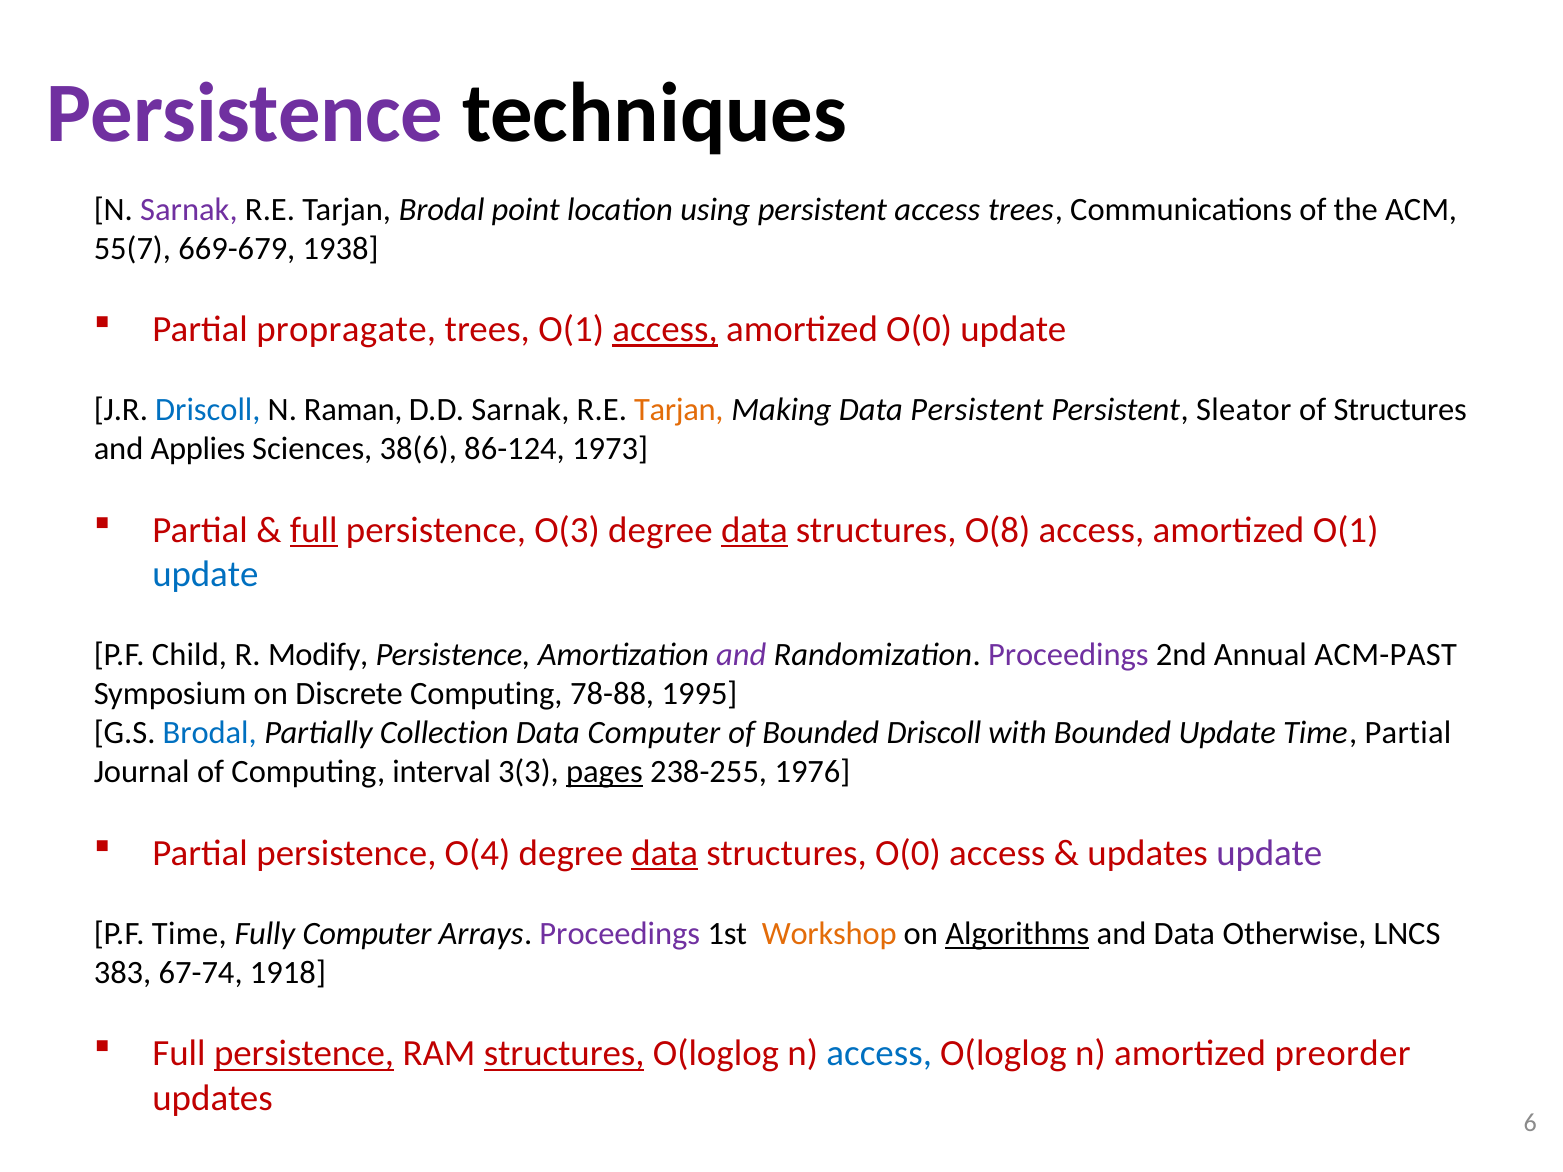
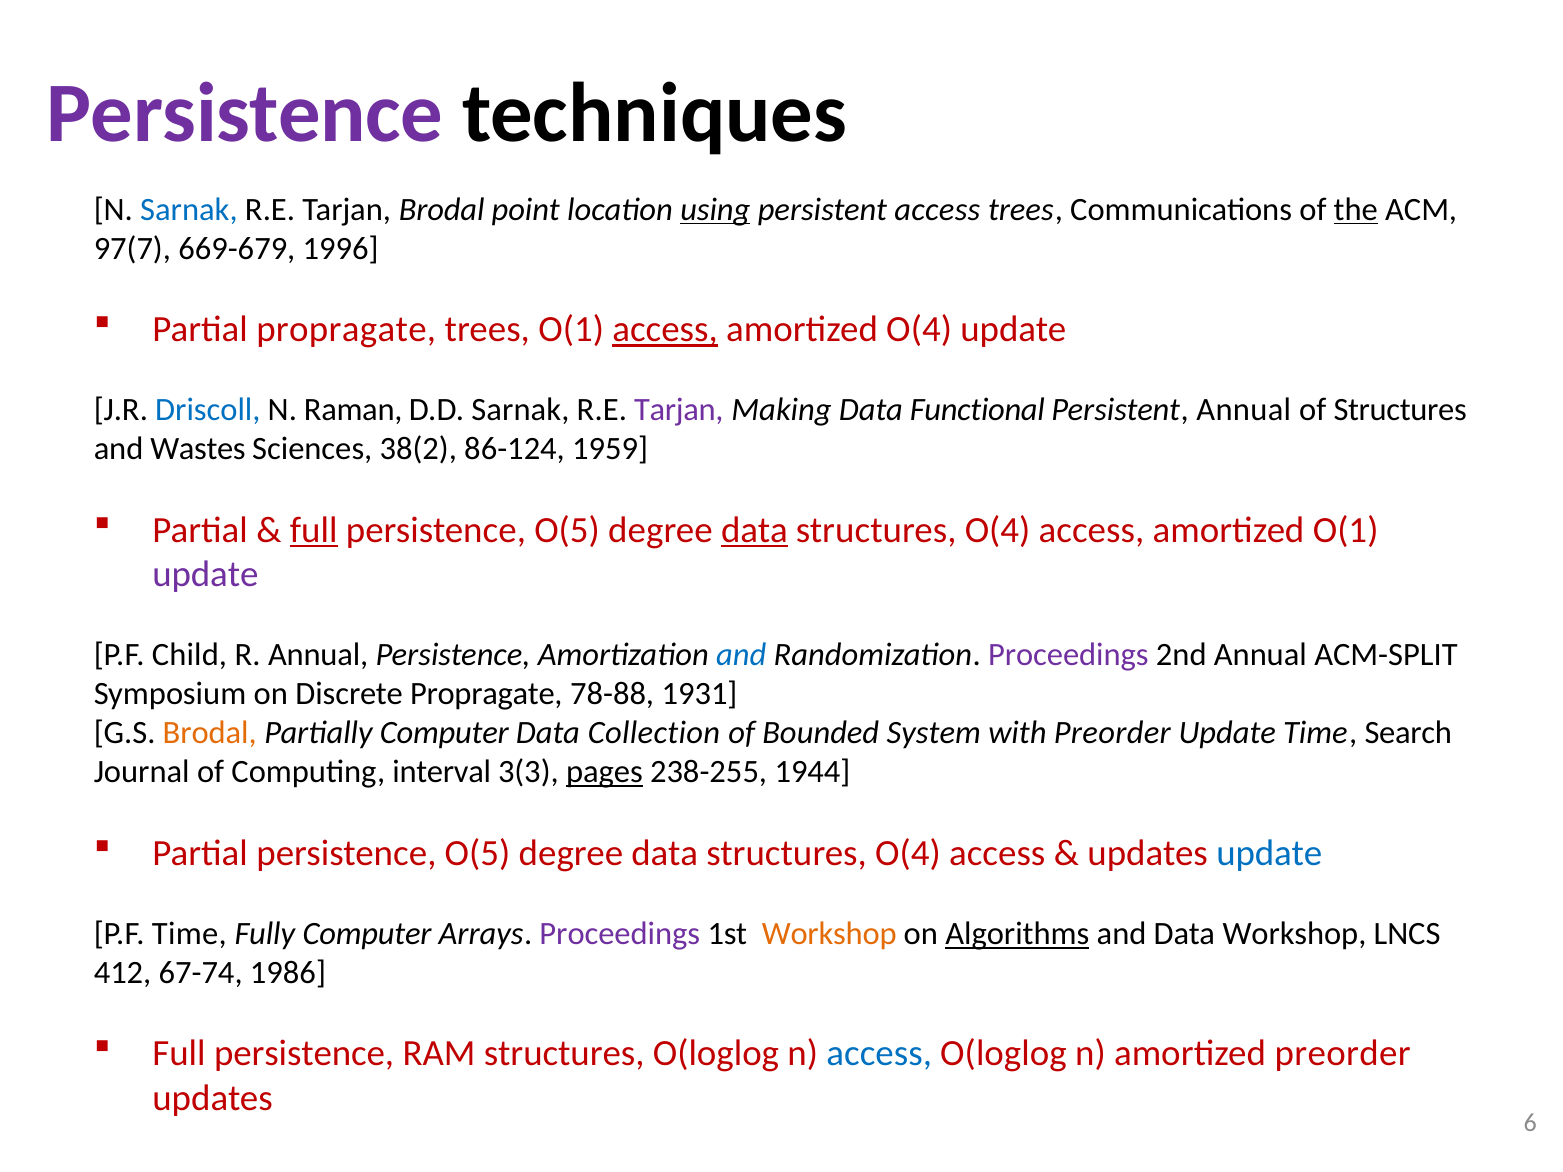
Sarnak at (189, 210) colour: purple -> blue
using underline: none -> present
the underline: none -> present
55(7: 55(7 -> 97(7
1938: 1938 -> 1996
amortized O(0: O(0 -> O(4
Tarjan at (679, 410) colour: orange -> purple
Data Persistent: Persistent -> Functional
Persistent Sleator: Sleator -> Annual
Applies: Applies -> Wastes
38(6: 38(6 -> 38(2
1973: 1973 -> 1959
O(3 at (567, 530): O(3 -> O(5
O(8 at (998, 530): O(8 -> O(4
update at (205, 575) colour: blue -> purple
R Modify: Modify -> Annual
and at (741, 655) colour: purple -> blue
ACM-PAST: ACM-PAST -> ACM-SPLIT
Discrete Computing: Computing -> Propragate
1995: 1995 -> 1931
Brodal at (210, 733) colour: blue -> orange
Partially Collection: Collection -> Computer
Data Computer: Computer -> Collection
Bounded Driscoll: Driscoll -> System
with Bounded: Bounded -> Preorder
Time Partial: Partial -> Search
1976: 1976 -> 1944
Partial persistence O(4: O(4 -> O(5
data at (665, 853) underline: present -> none
O(0 at (908, 853): O(0 -> O(4
update at (1269, 853) colour: purple -> blue
Data Otherwise: Otherwise -> Workshop
383: 383 -> 412
1918: 1918 -> 1986
persistence at (304, 1054) underline: present -> none
structures at (564, 1054) underline: present -> none
